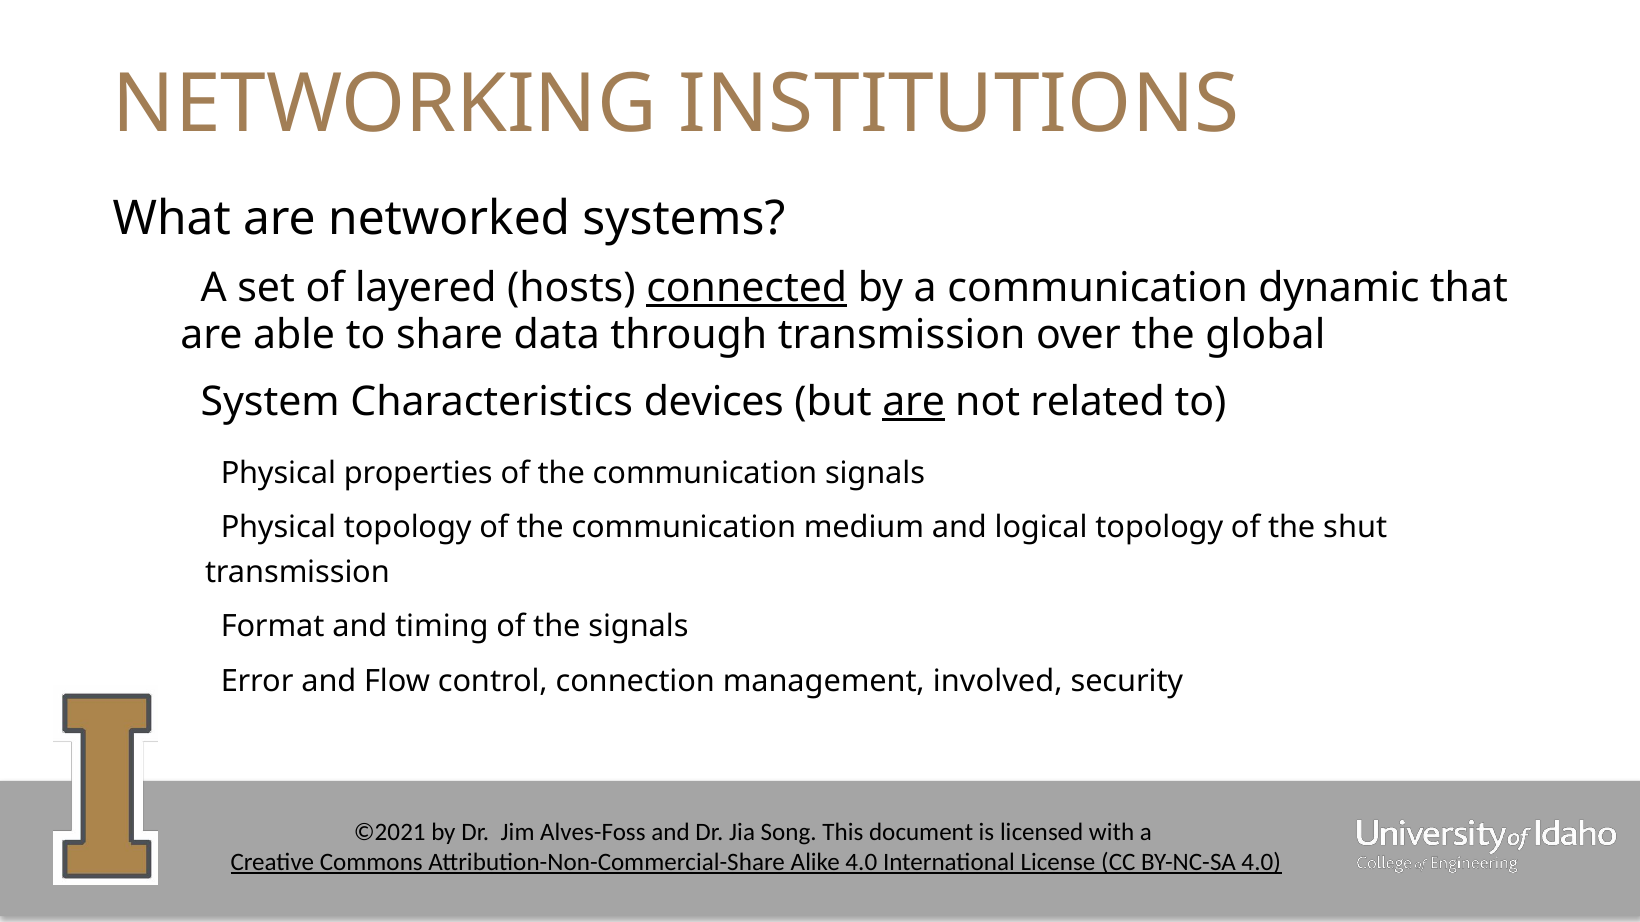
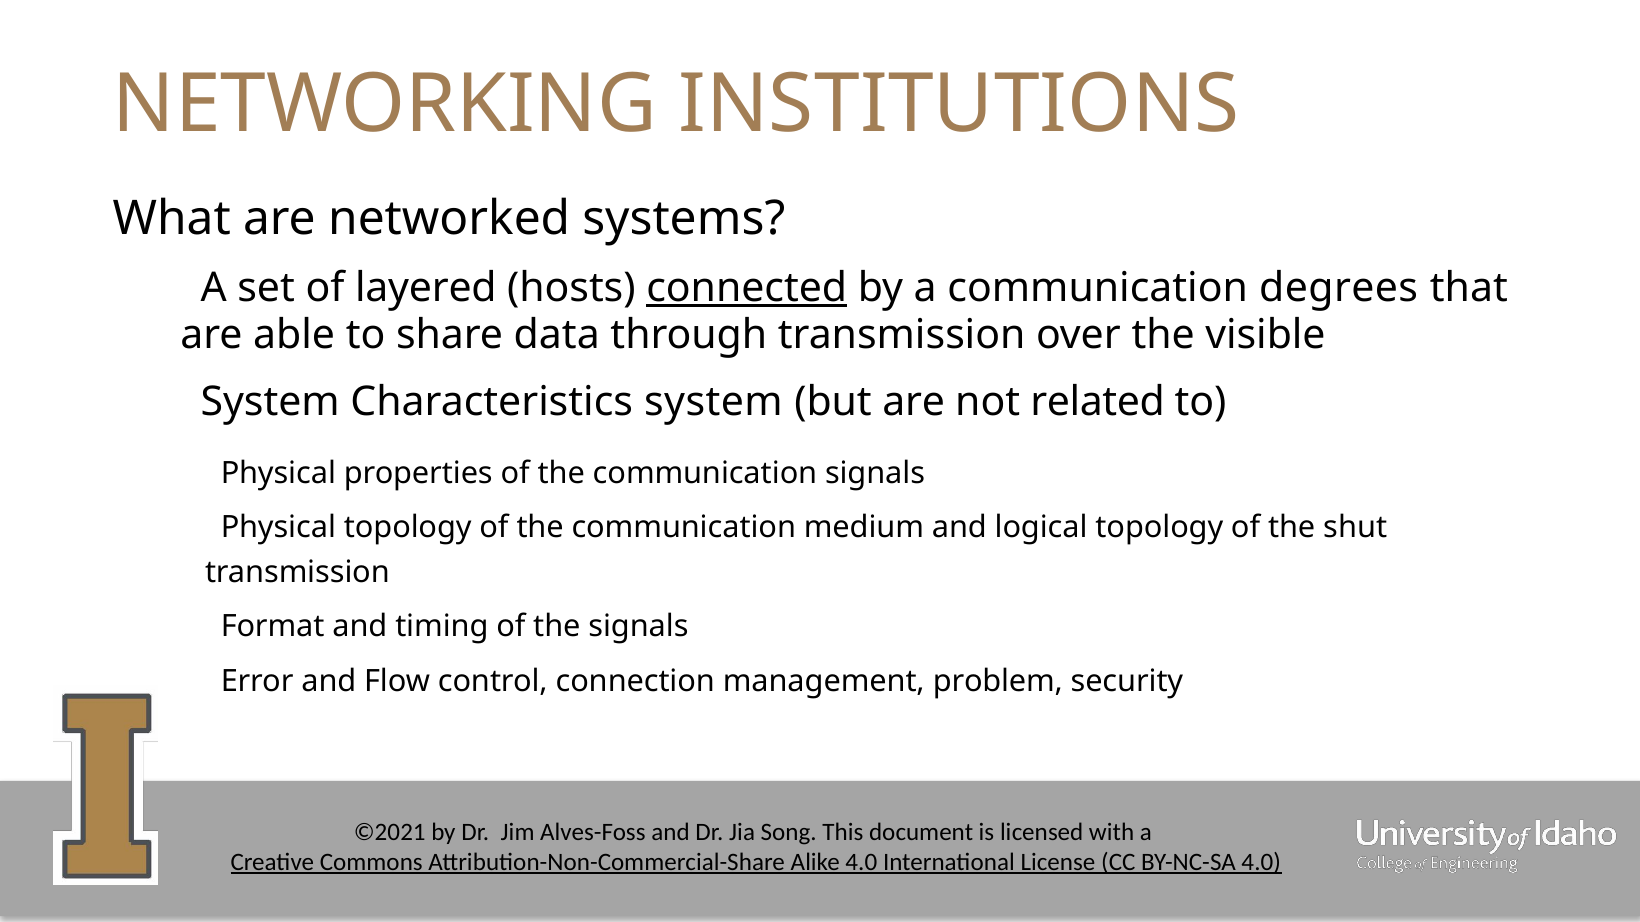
dynamic: dynamic -> degrees
global: global -> visible
devices: devices -> system
are at (914, 402) underline: present -> none
involved: involved -> problem
